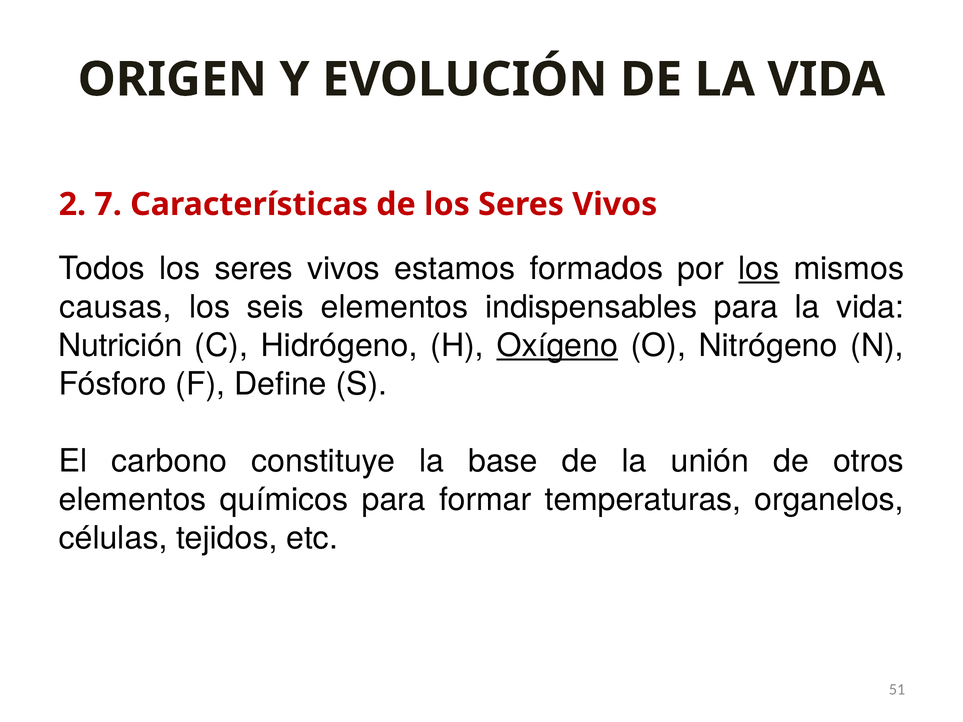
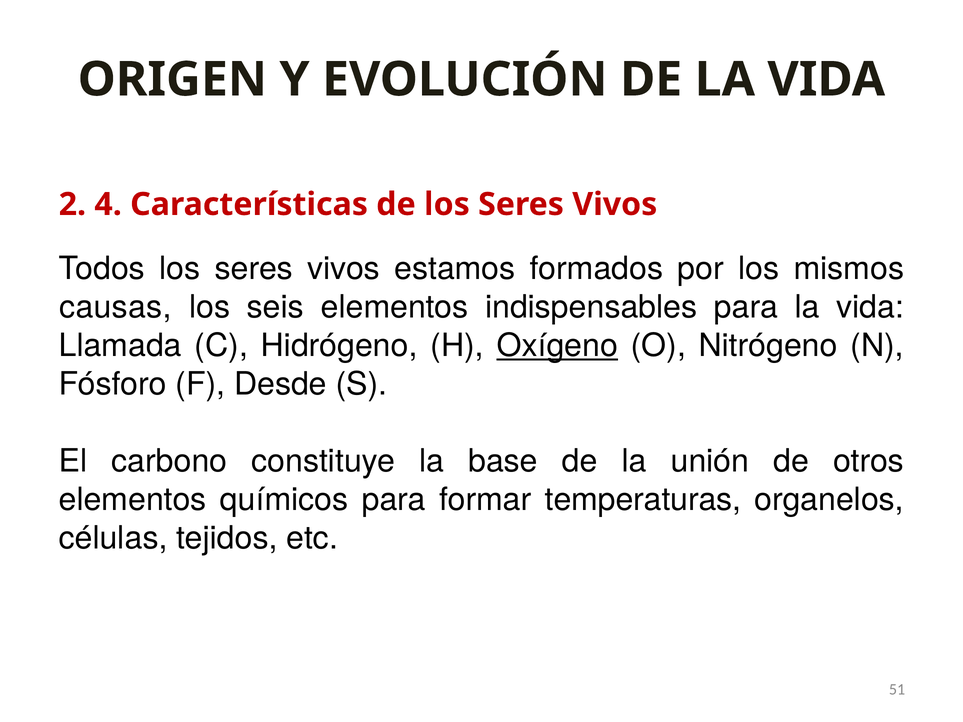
7: 7 -> 4
los at (759, 269) underline: present -> none
Nutrición: Nutrición -> Llamada
Define: Define -> Desde
